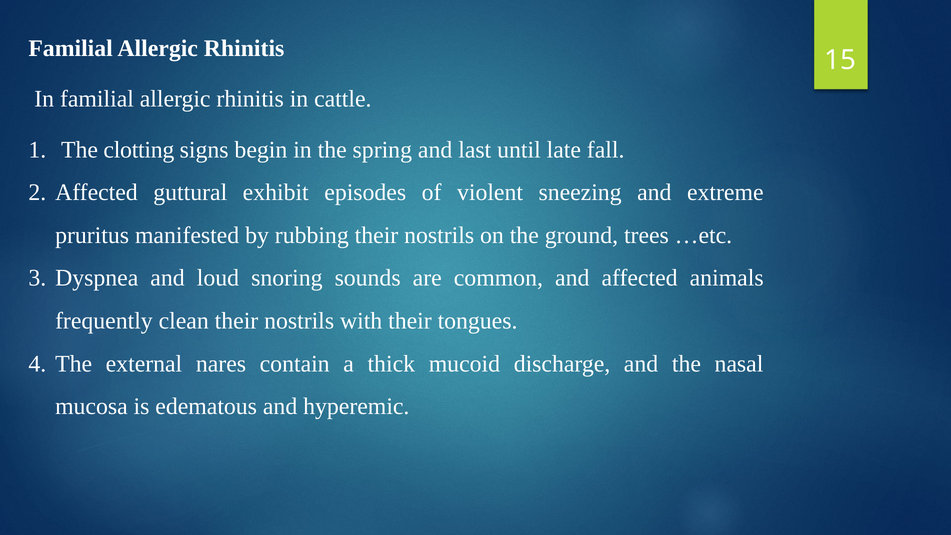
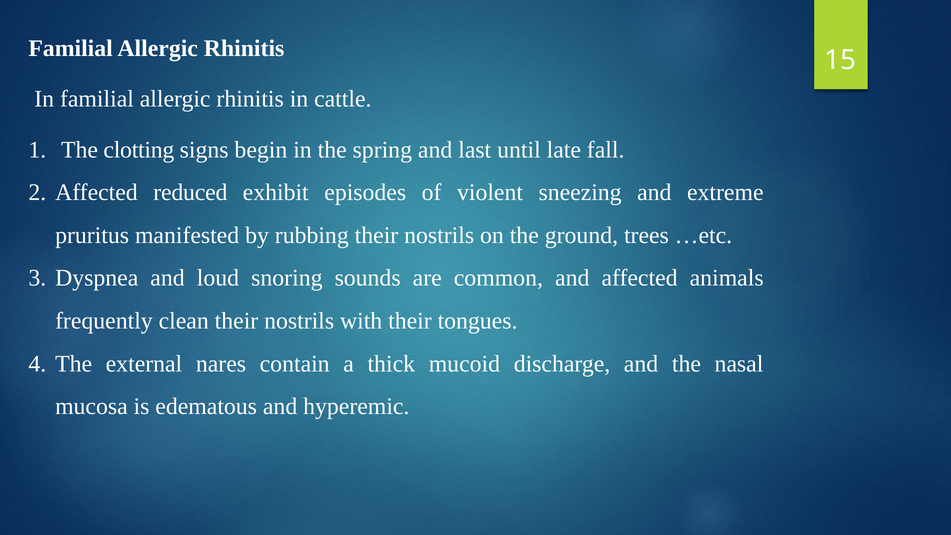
guttural: guttural -> reduced
